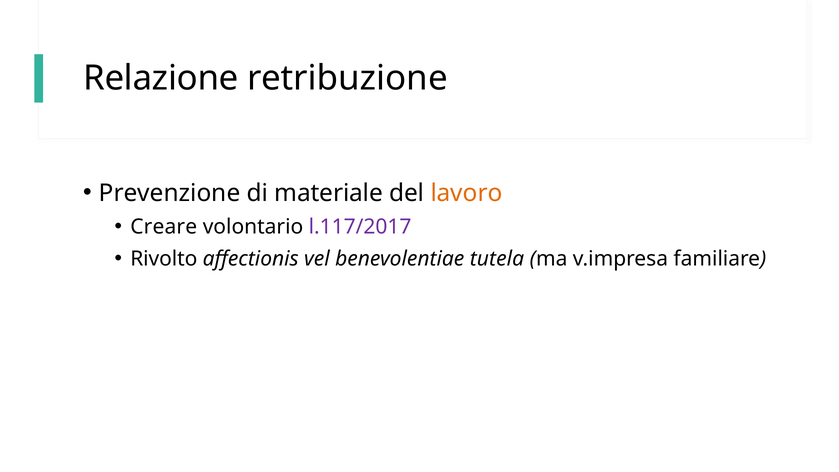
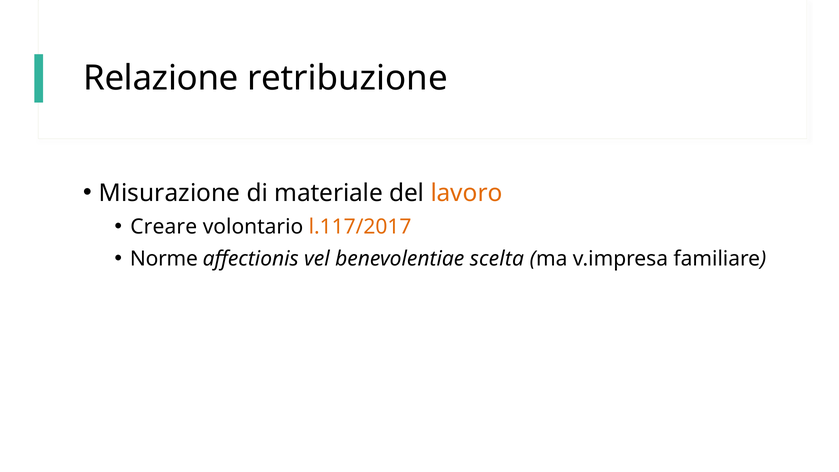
Prevenzione: Prevenzione -> Misurazione
l.117/2017 colour: purple -> orange
Rivolto: Rivolto -> Norme
tutela: tutela -> scelta
